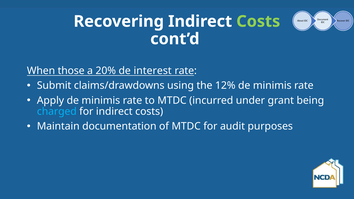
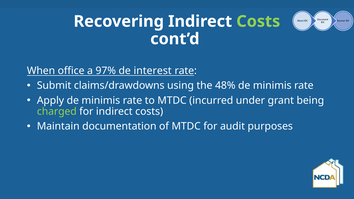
those: those -> office
20%: 20% -> 97%
12%: 12% -> 48%
charged colour: light blue -> light green
